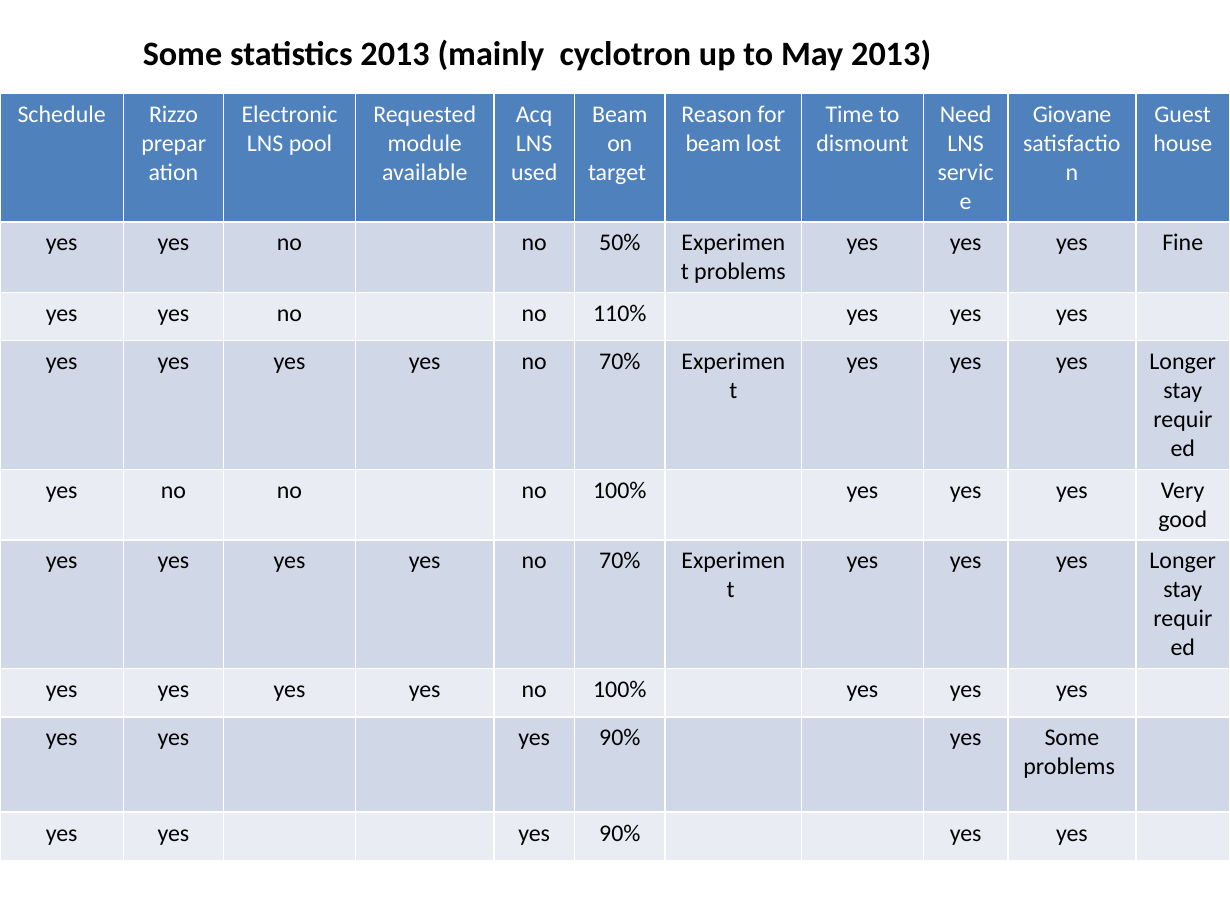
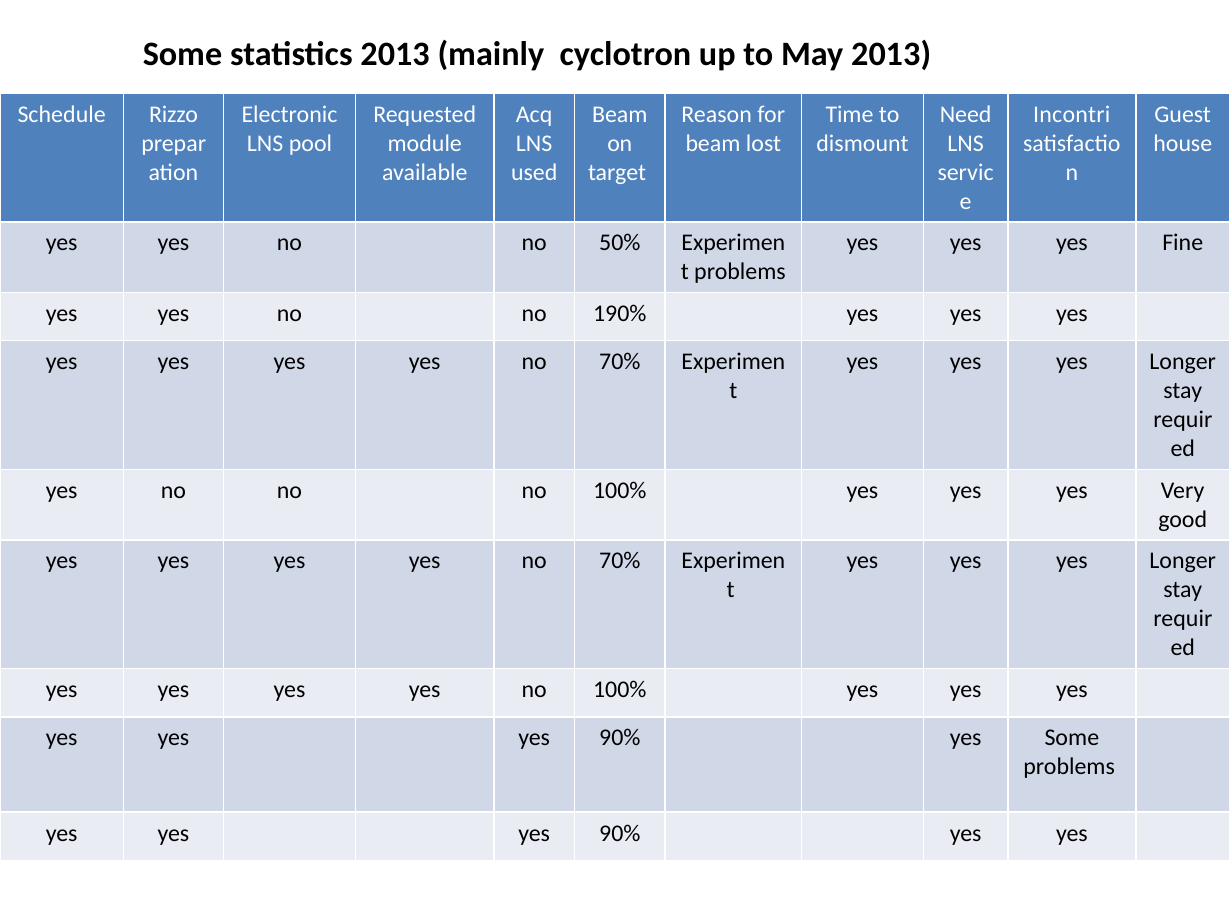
Giovane: Giovane -> Incontri
110%: 110% -> 190%
